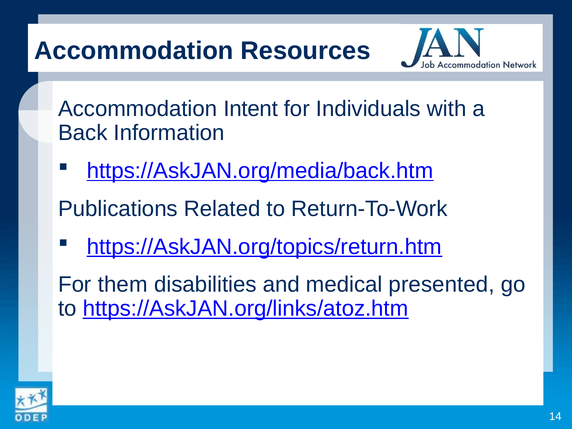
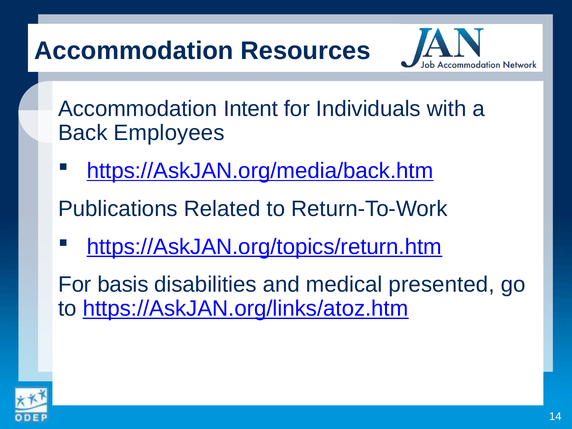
Information: Information -> Employees
them: them -> basis
